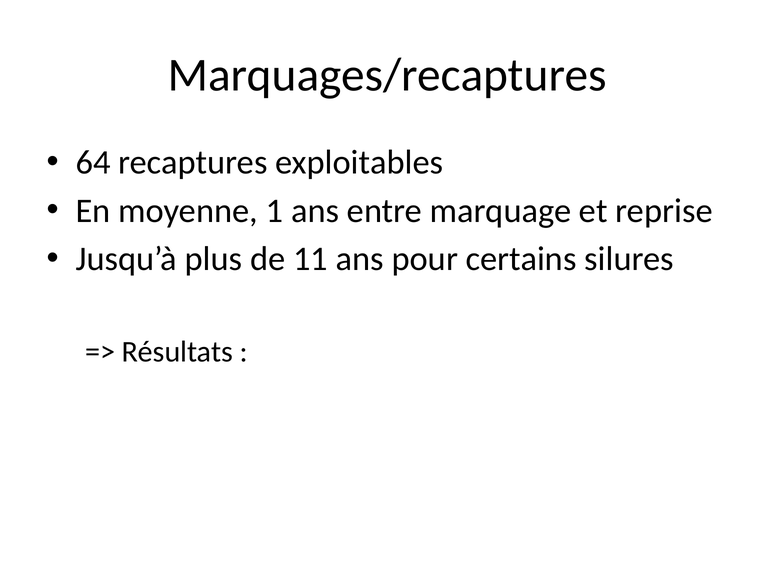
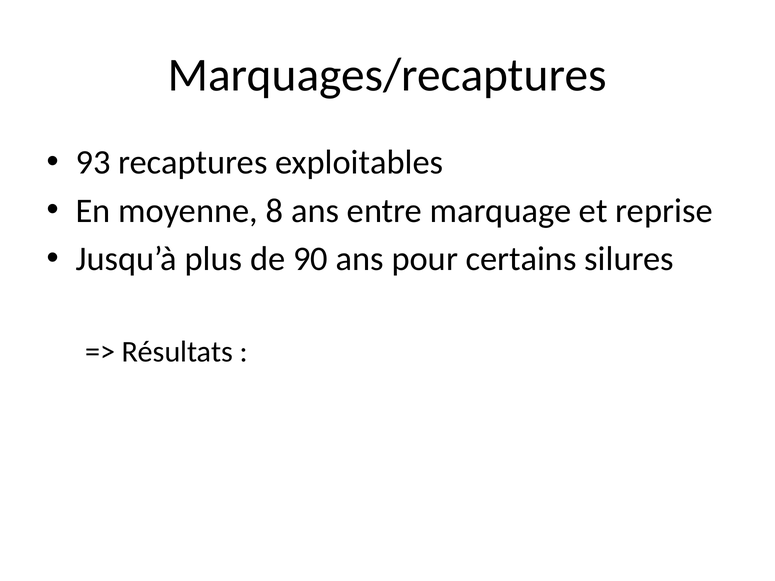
64: 64 -> 93
1: 1 -> 8
11: 11 -> 90
